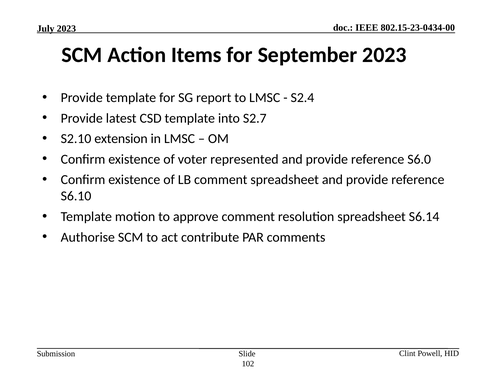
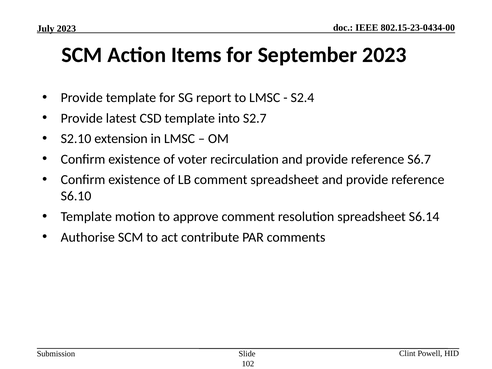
represented: represented -> recirculation
S6.0: S6.0 -> S6.7
